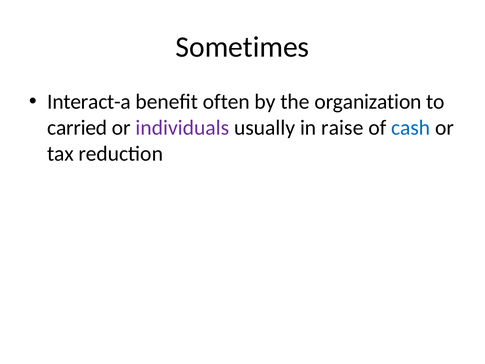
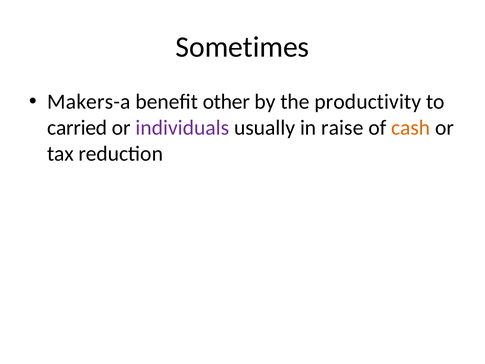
Interact-a: Interact-a -> Makers-a
often: often -> other
organization: organization -> productivity
cash colour: blue -> orange
